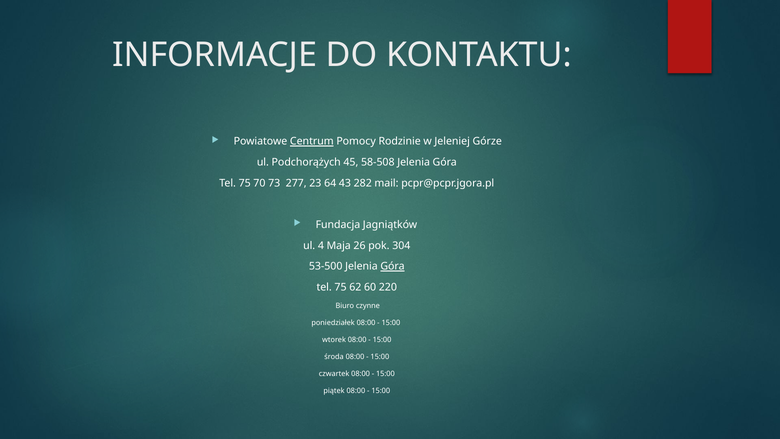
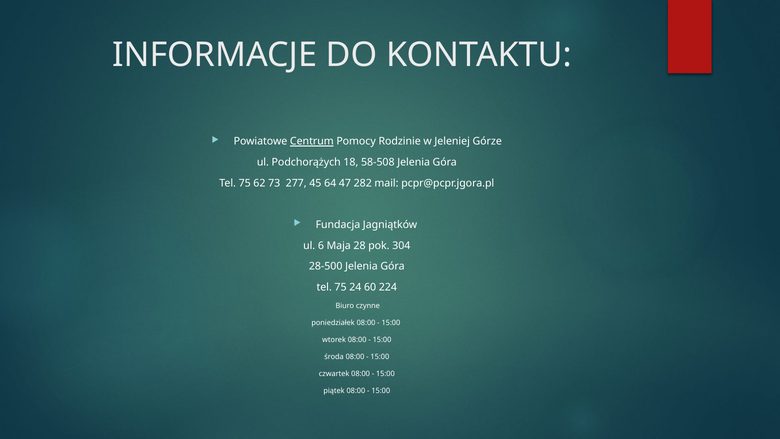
45: 45 -> 18
70: 70 -> 62
23: 23 -> 45
43: 43 -> 47
4: 4 -> 6
26: 26 -> 28
53-500: 53-500 -> 28-500
Góra at (393, 266) underline: present -> none
62: 62 -> 24
220: 220 -> 224
